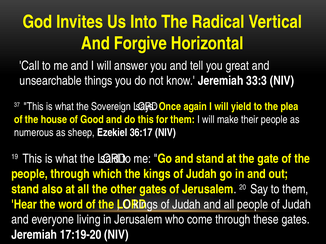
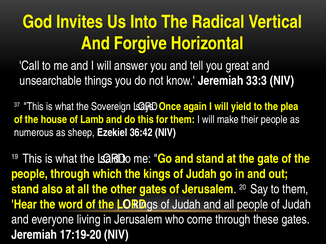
Good: Good -> Lamb
36:17: 36:17 -> 36:42
